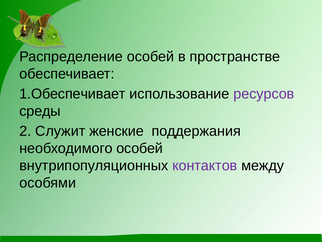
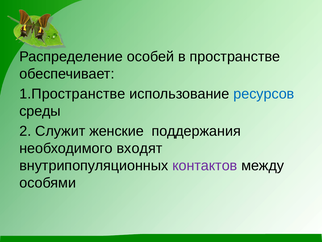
1.Обеспечивает: 1.Обеспечивает -> 1.Пространстве
ресурсов colour: purple -> blue
необходимого особей: особей -> входят
